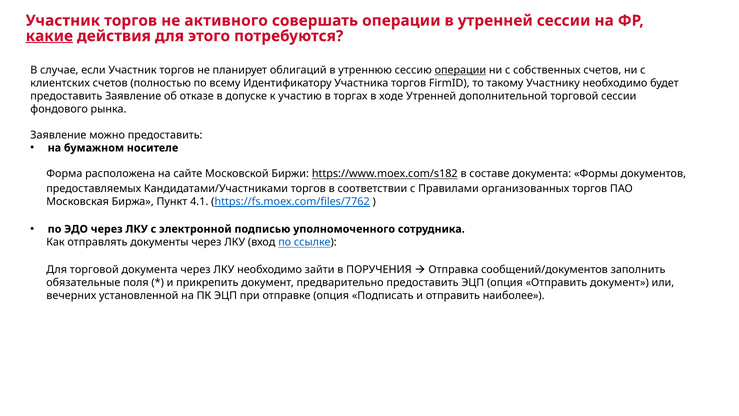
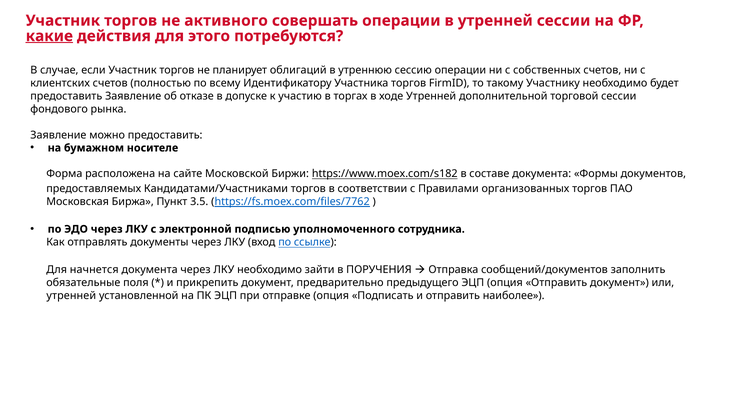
операции at (460, 70) underline: present -> none
4.1: 4.1 -> 3.5
Для торговой: торговой -> начнется
предварительно предоставить: предоставить -> предыдущего
вечерних at (71, 295): вечерних -> утренней
